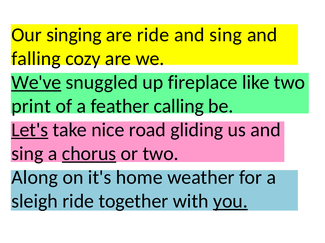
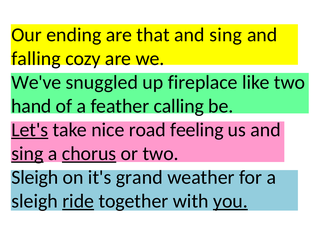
singing: singing -> ending
are ride: ride -> that
We've underline: present -> none
print: print -> hand
gliding: gliding -> feeling
sing at (27, 154) underline: none -> present
Along at (35, 178): Along -> Sleigh
home: home -> grand
ride at (78, 202) underline: none -> present
